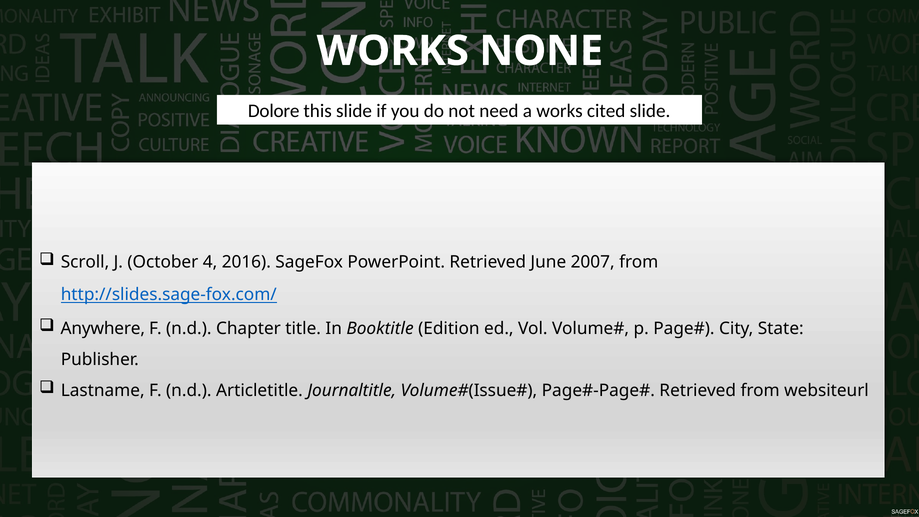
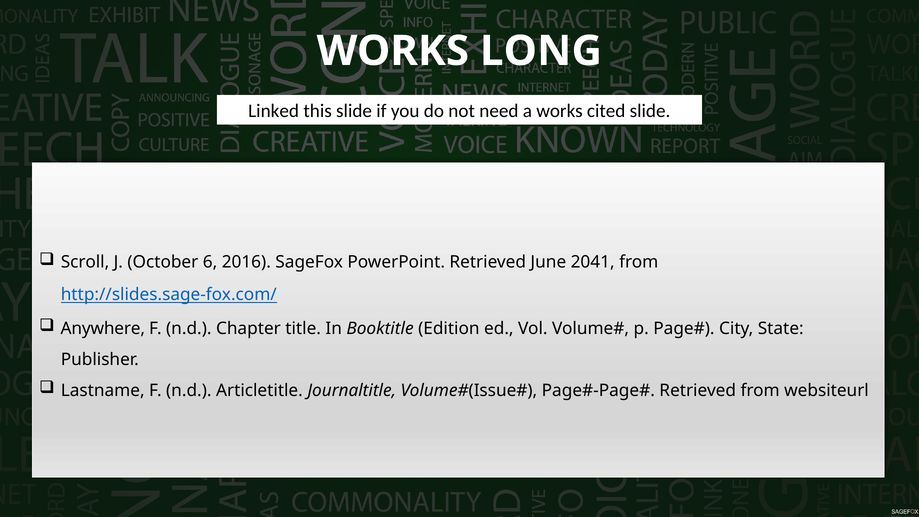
NONE: NONE -> LONG
Dolore: Dolore -> Linked
4: 4 -> 6
2007: 2007 -> 2041
